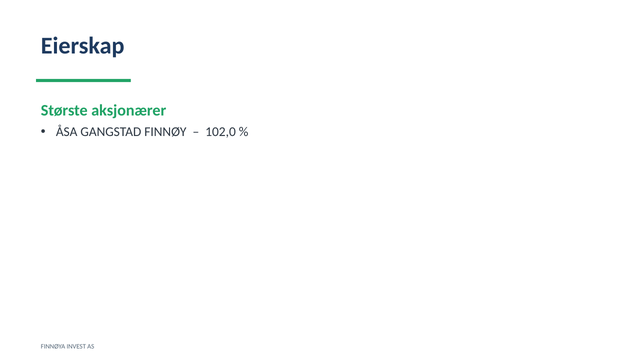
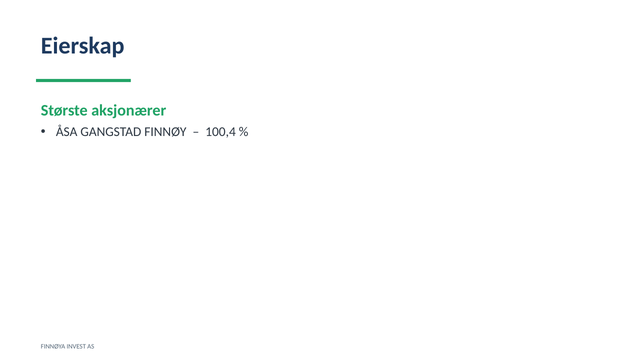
102,0: 102,0 -> 100,4
